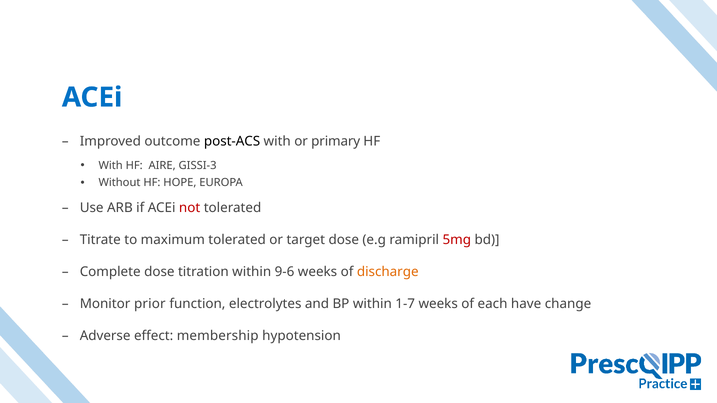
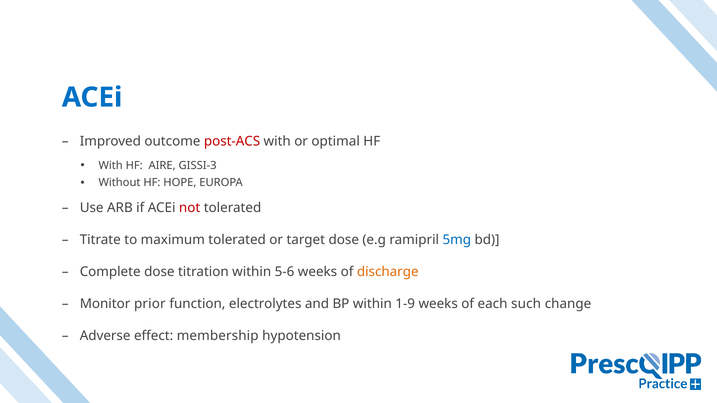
post-ACS colour: black -> red
primary: primary -> optimal
5mg colour: red -> blue
9-6: 9-6 -> 5-6
1-7: 1-7 -> 1-9
have: have -> such
